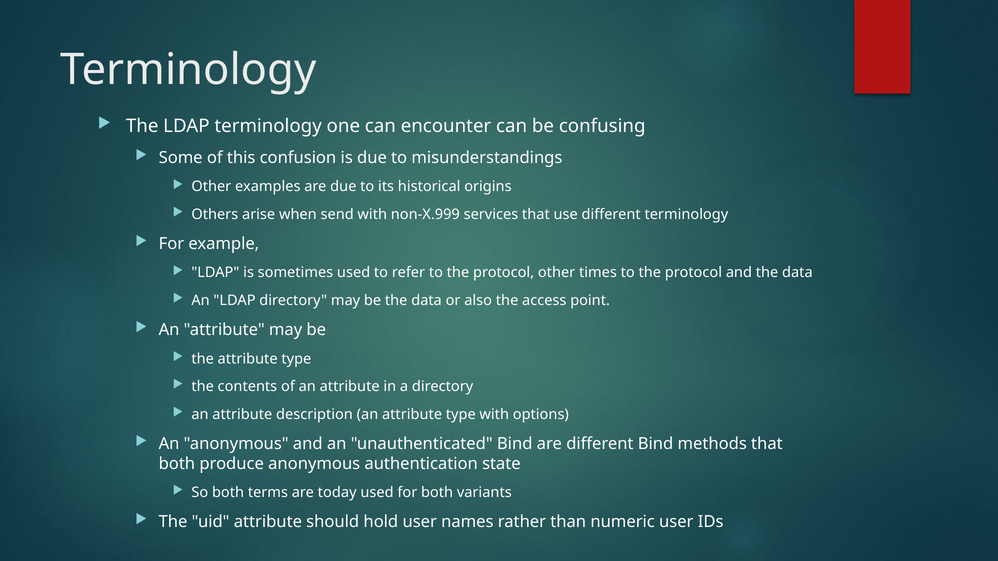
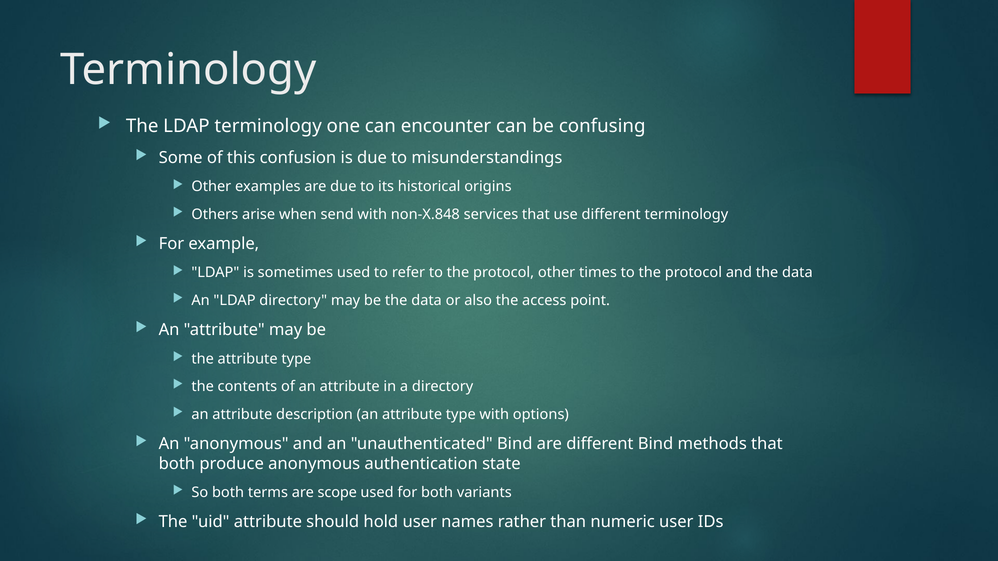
non-X.999: non-X.999 -> non-X.848
today: today -> scope
